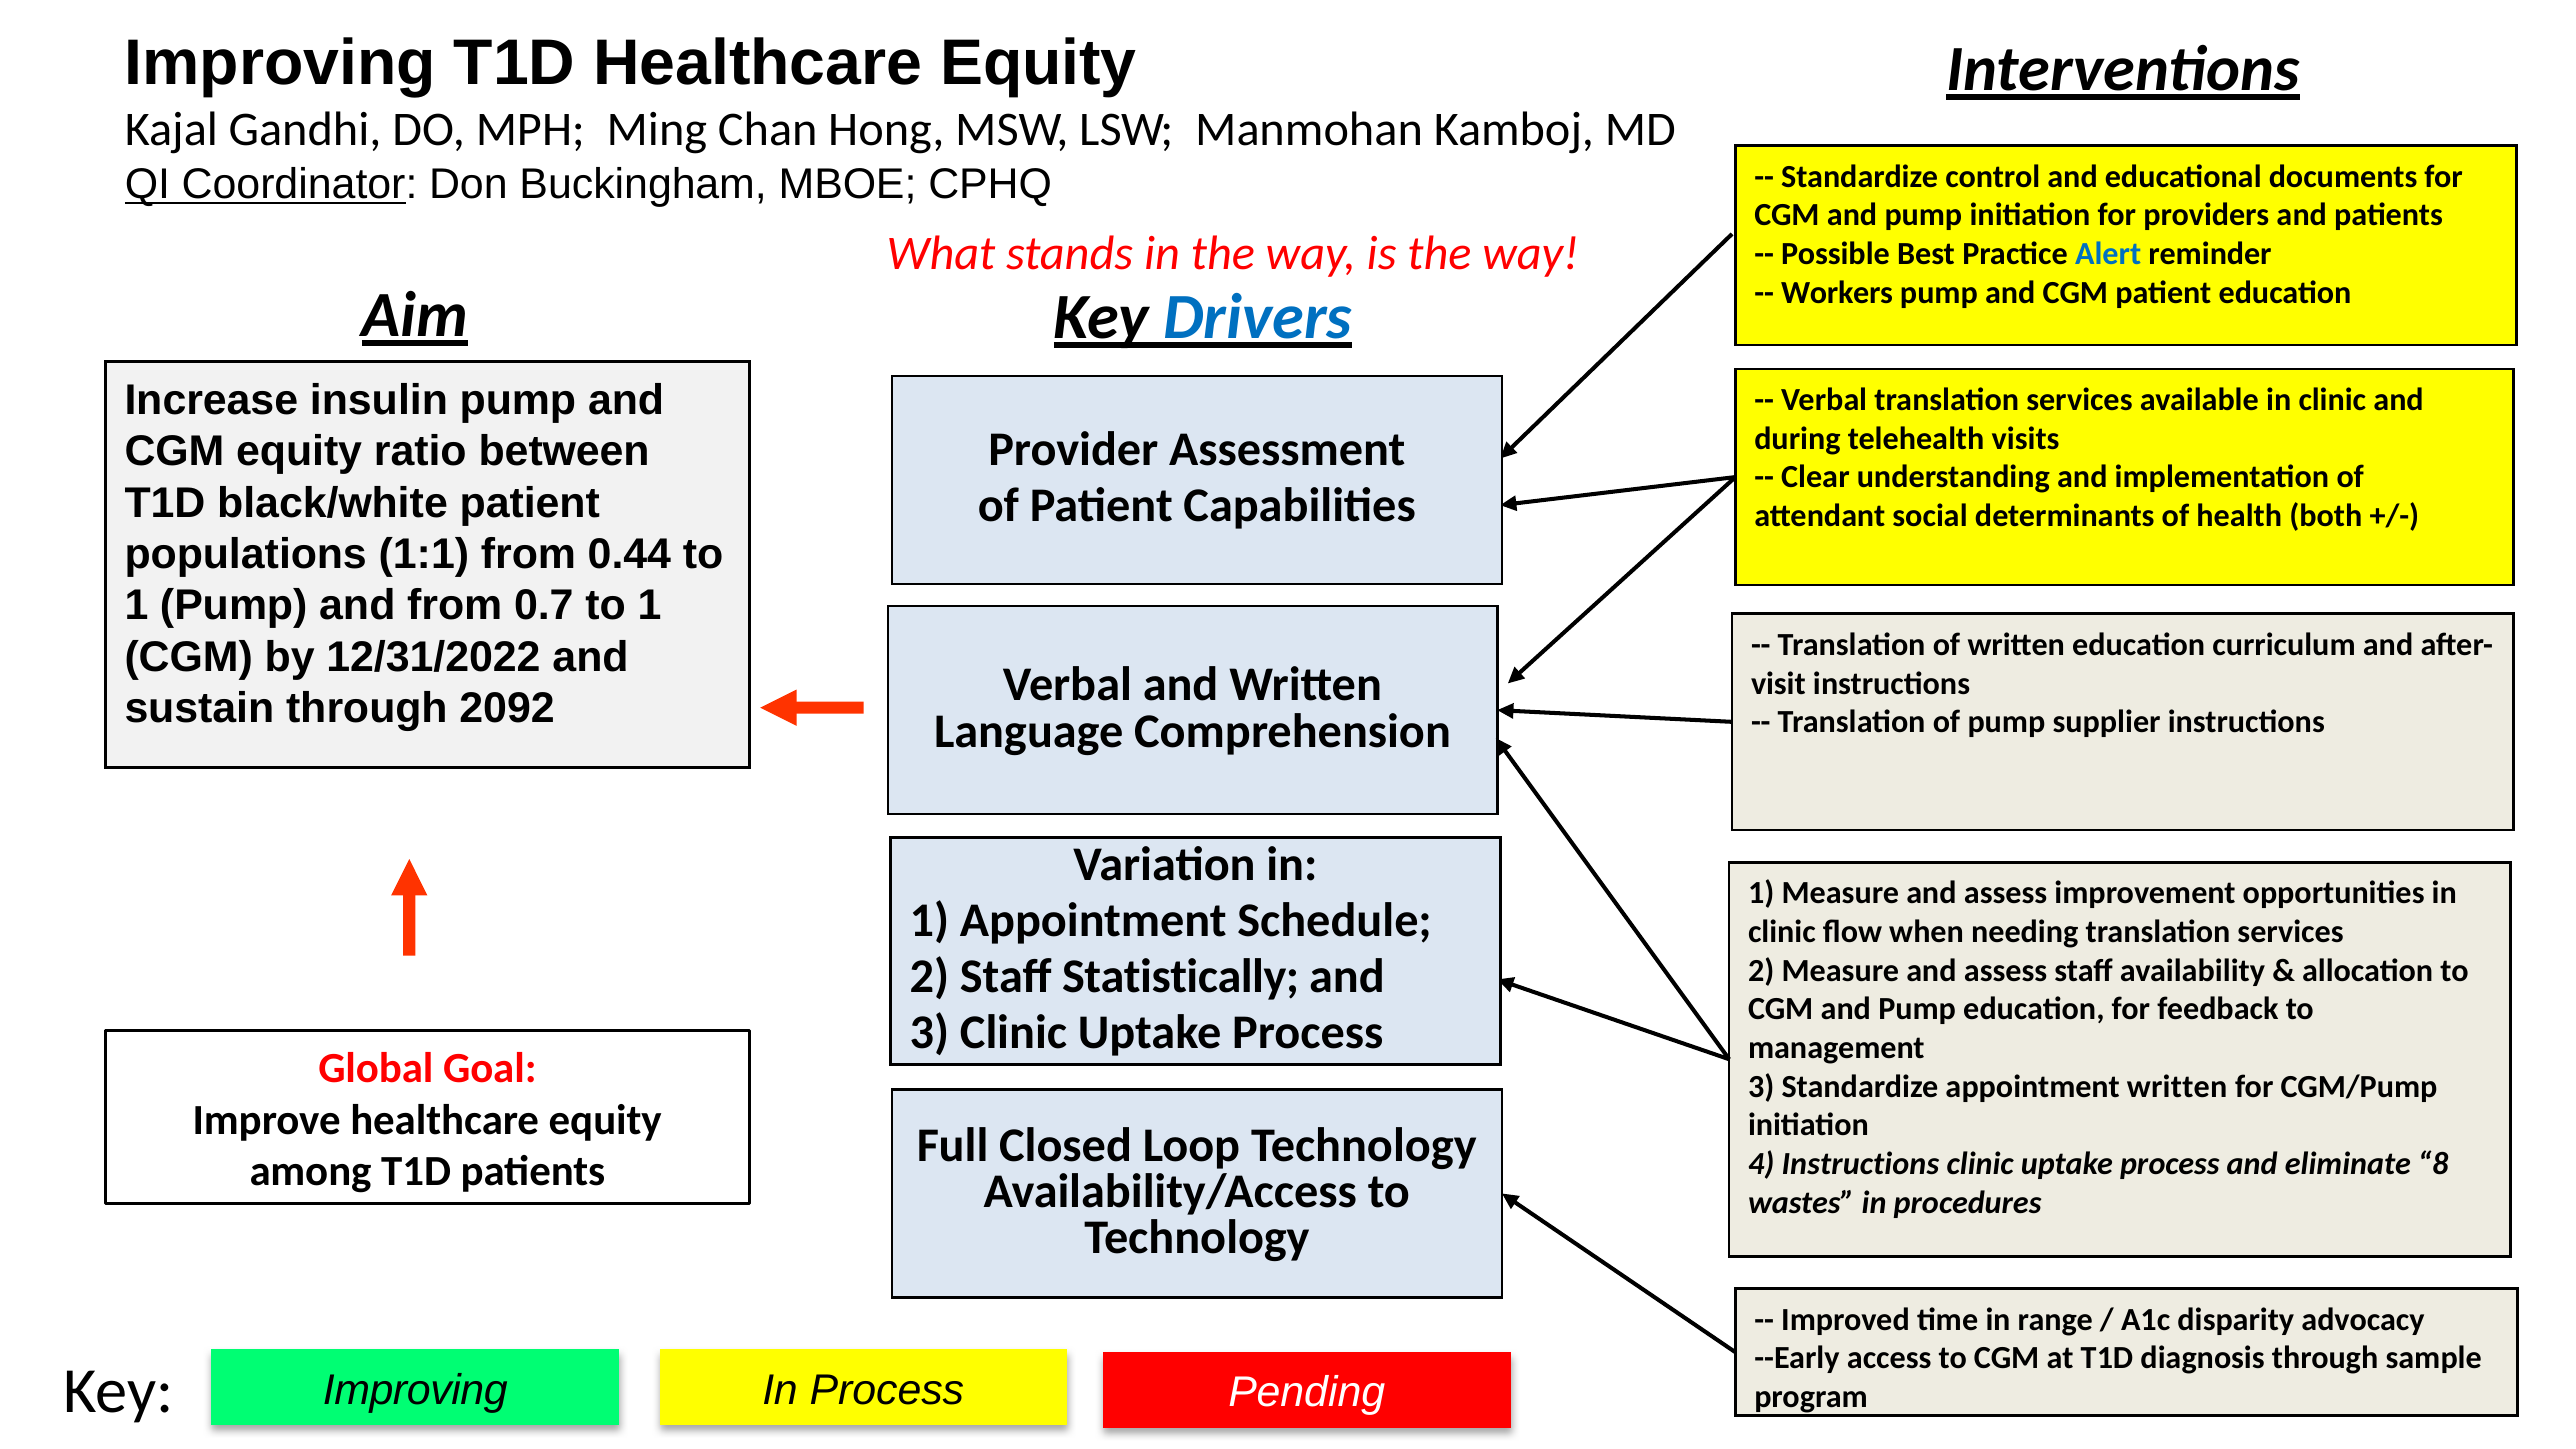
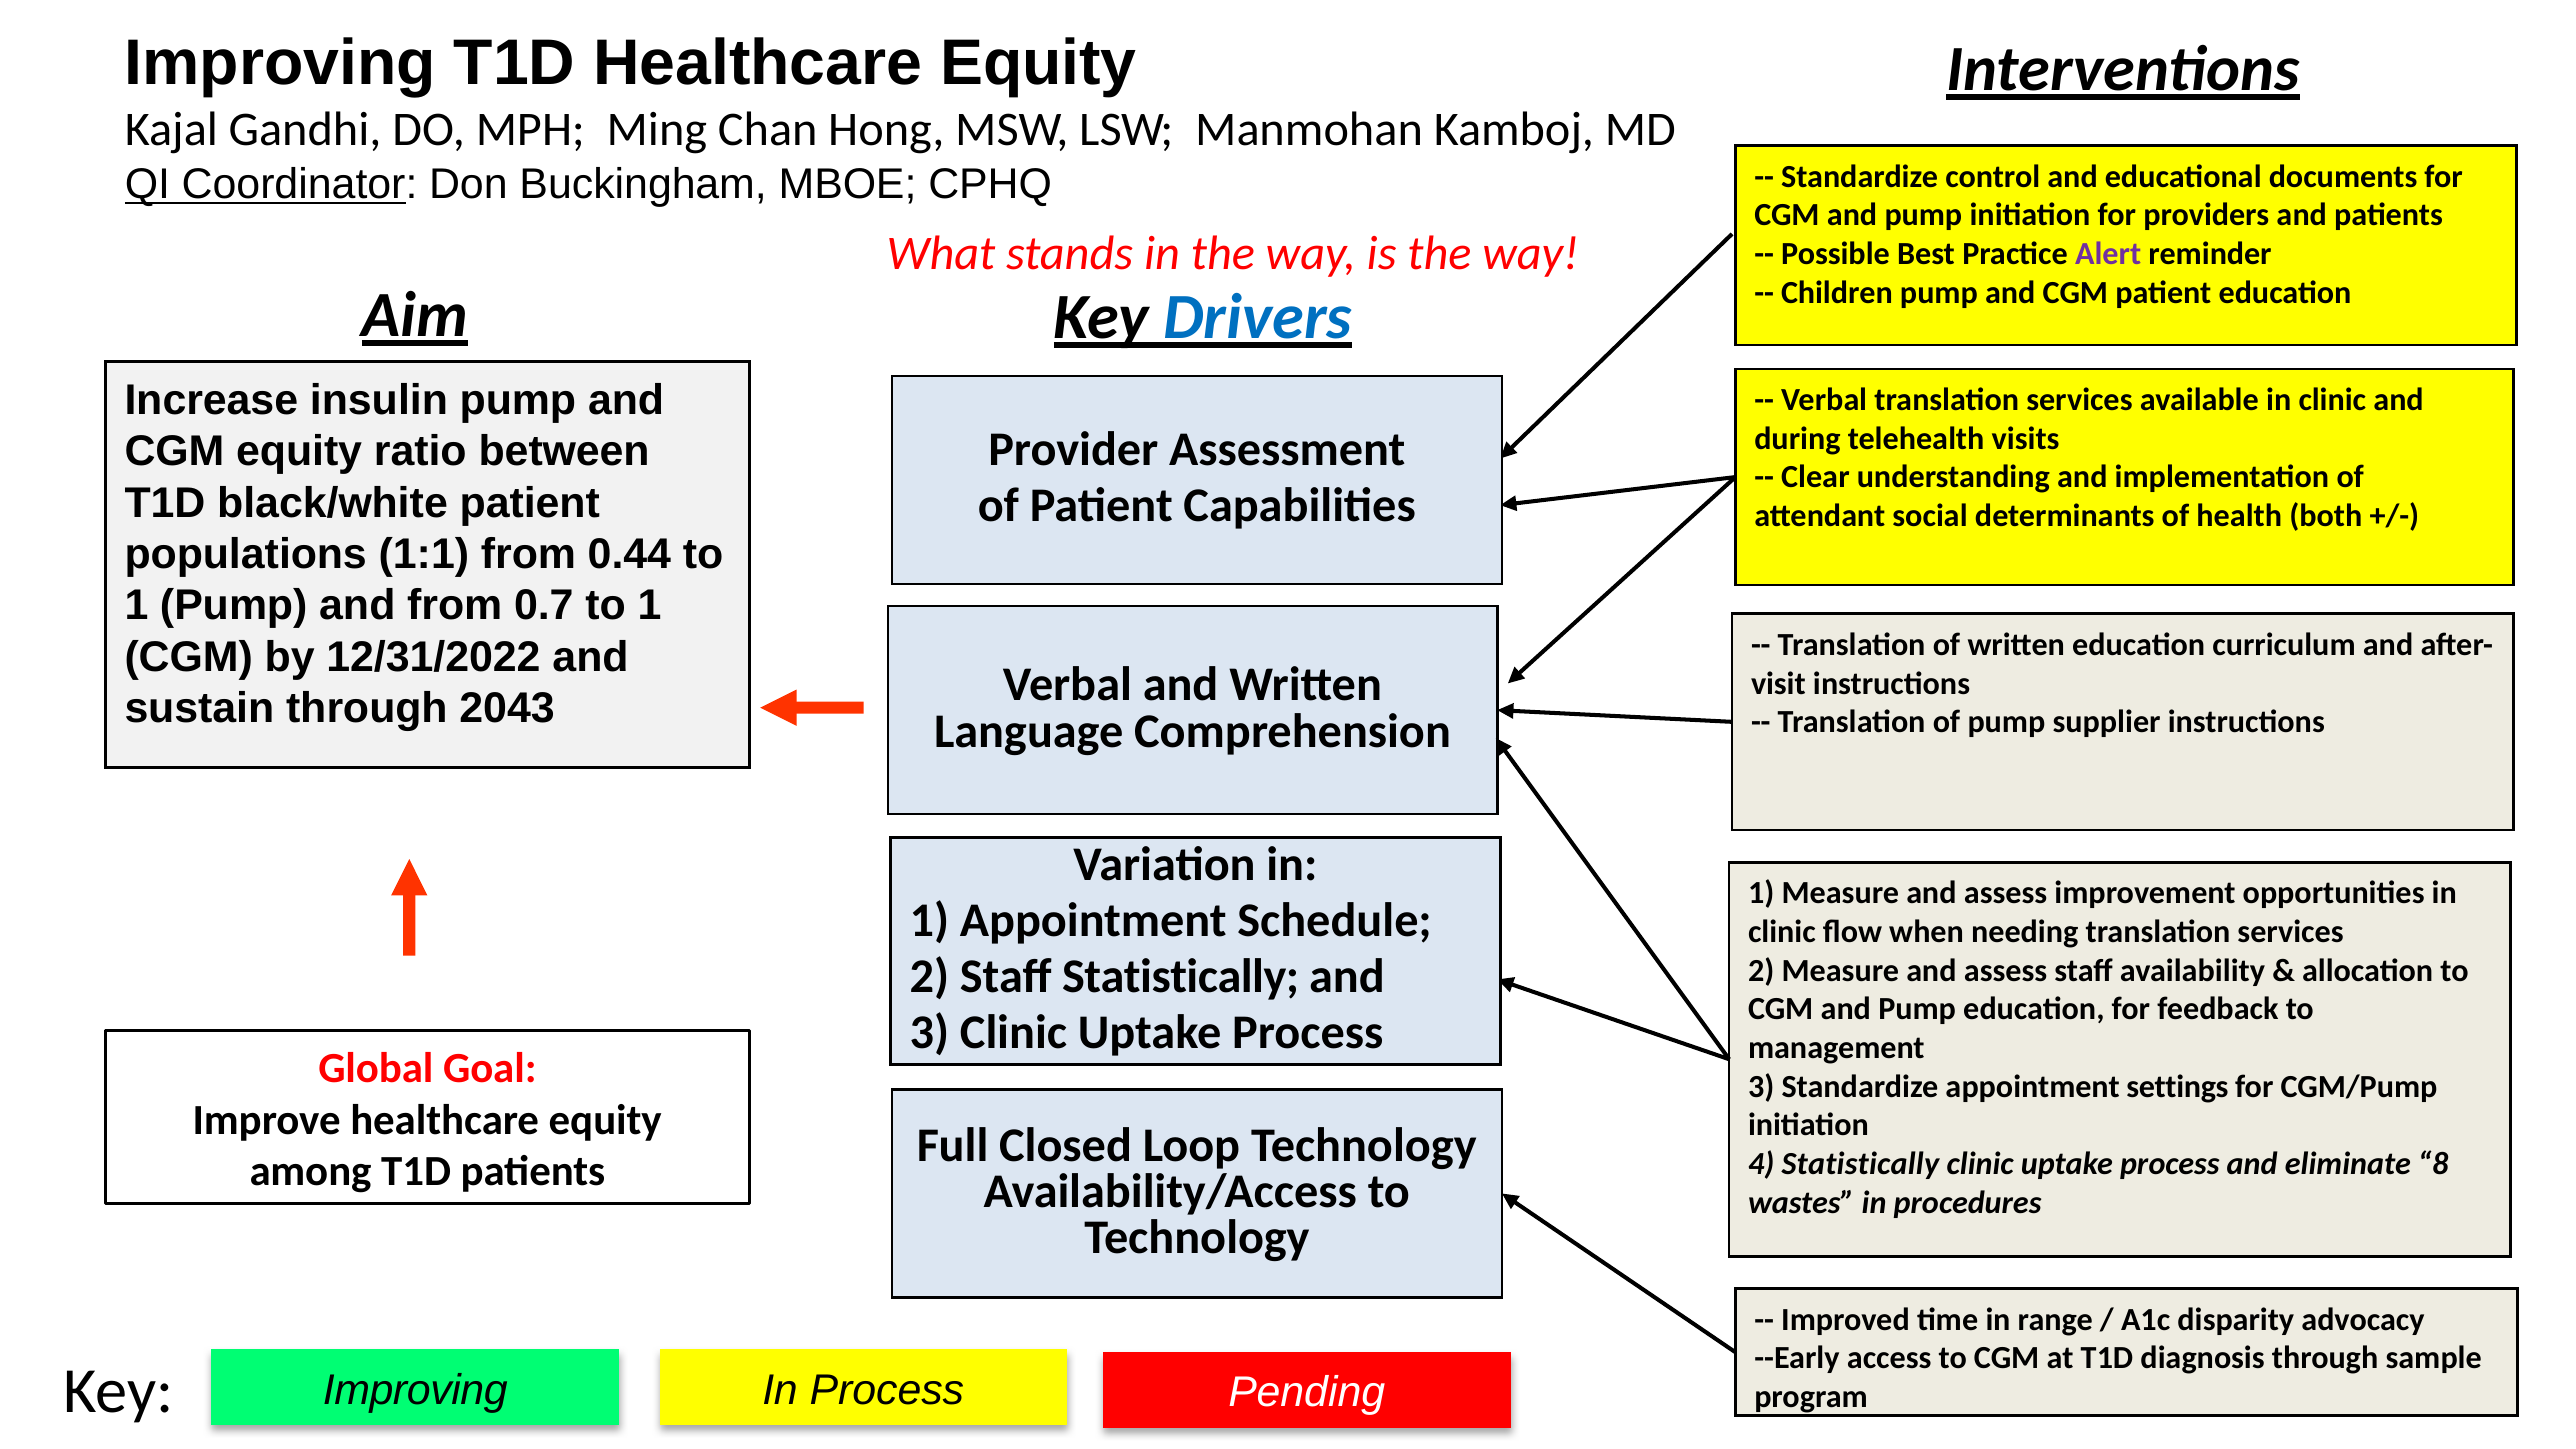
Alert colour: blue -> purple
Workers: Workers -> Children
2092: 2092 -> 2043
appointment written: written -> settings
4 Instructions: Instructions -> Statistically
